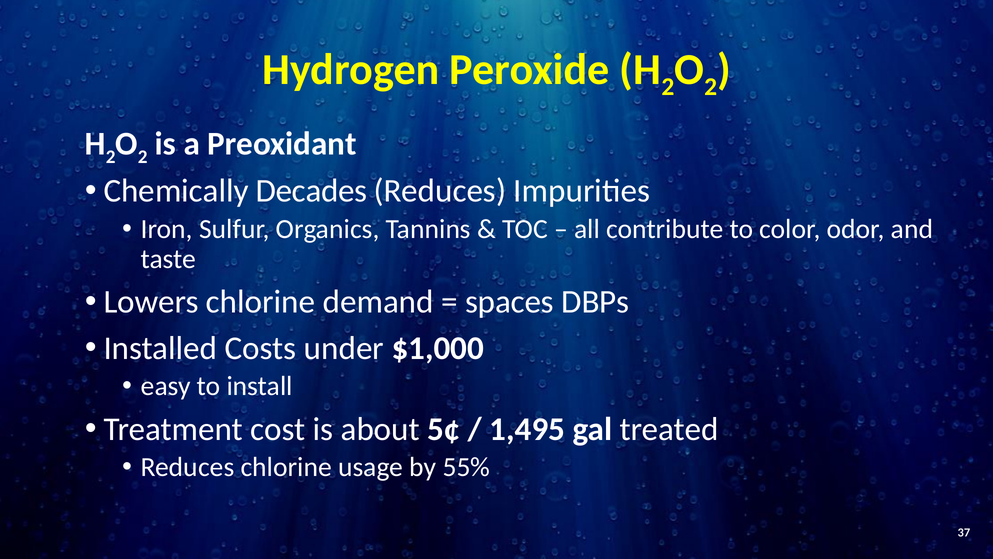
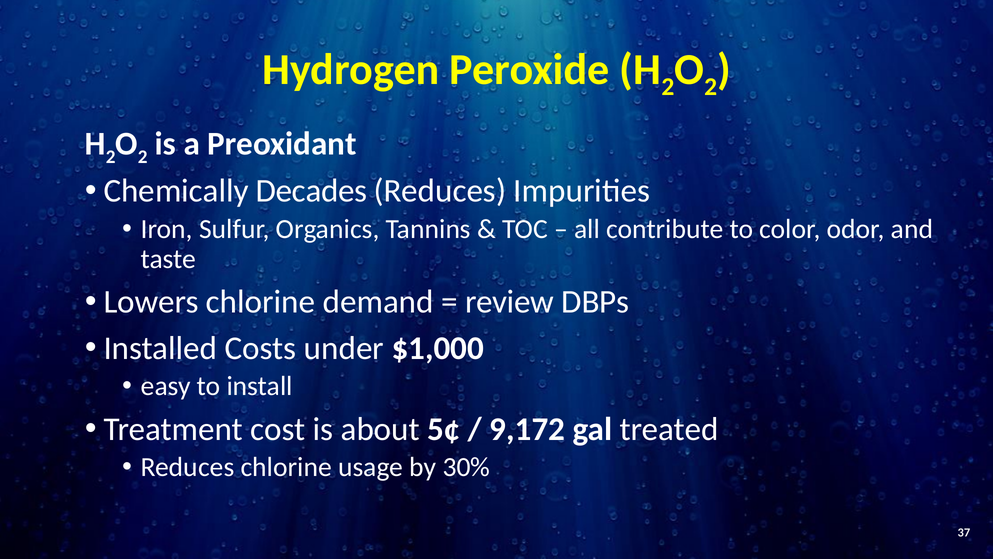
spaces: spaces -> review
1,495: 1,495 -> 9,172
55%: 55% -> 30%
